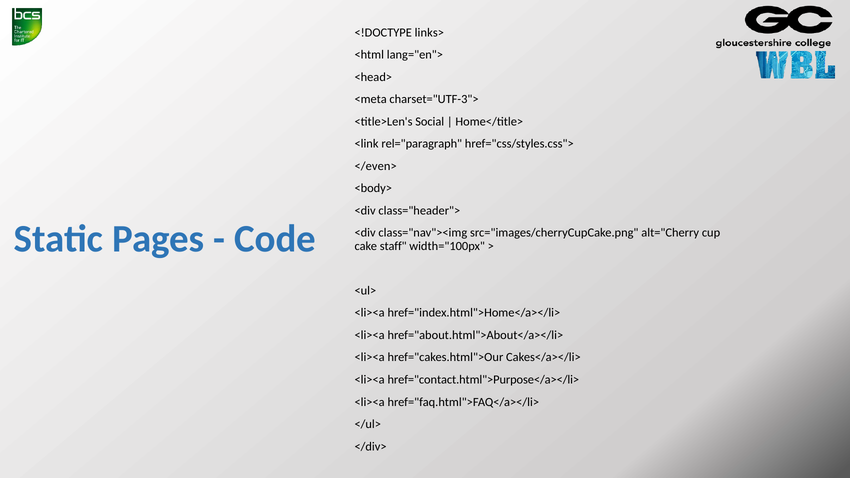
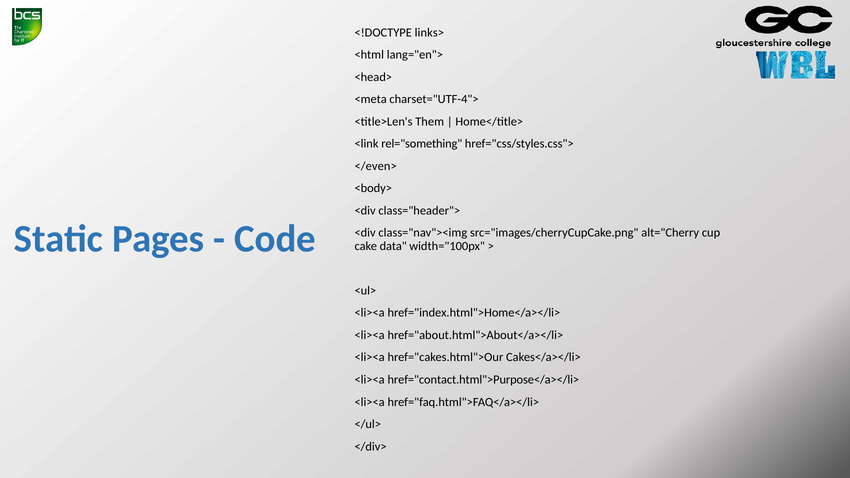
charset="UTF-3">: charset="UTF-3"> -> charset="UTF-4">
Social: Social -> Them
rel="paragraph: rel="paragraph -> rel="something
staff: staff -> data
